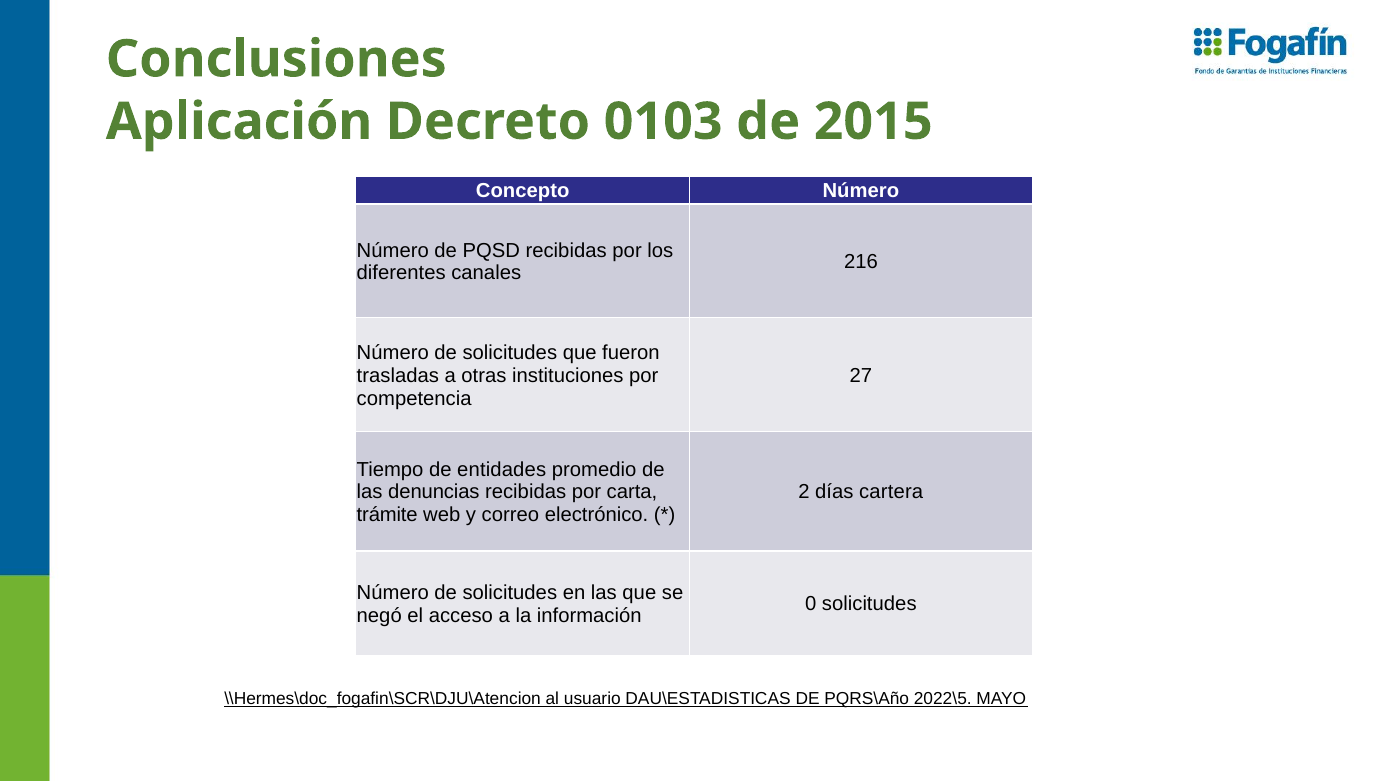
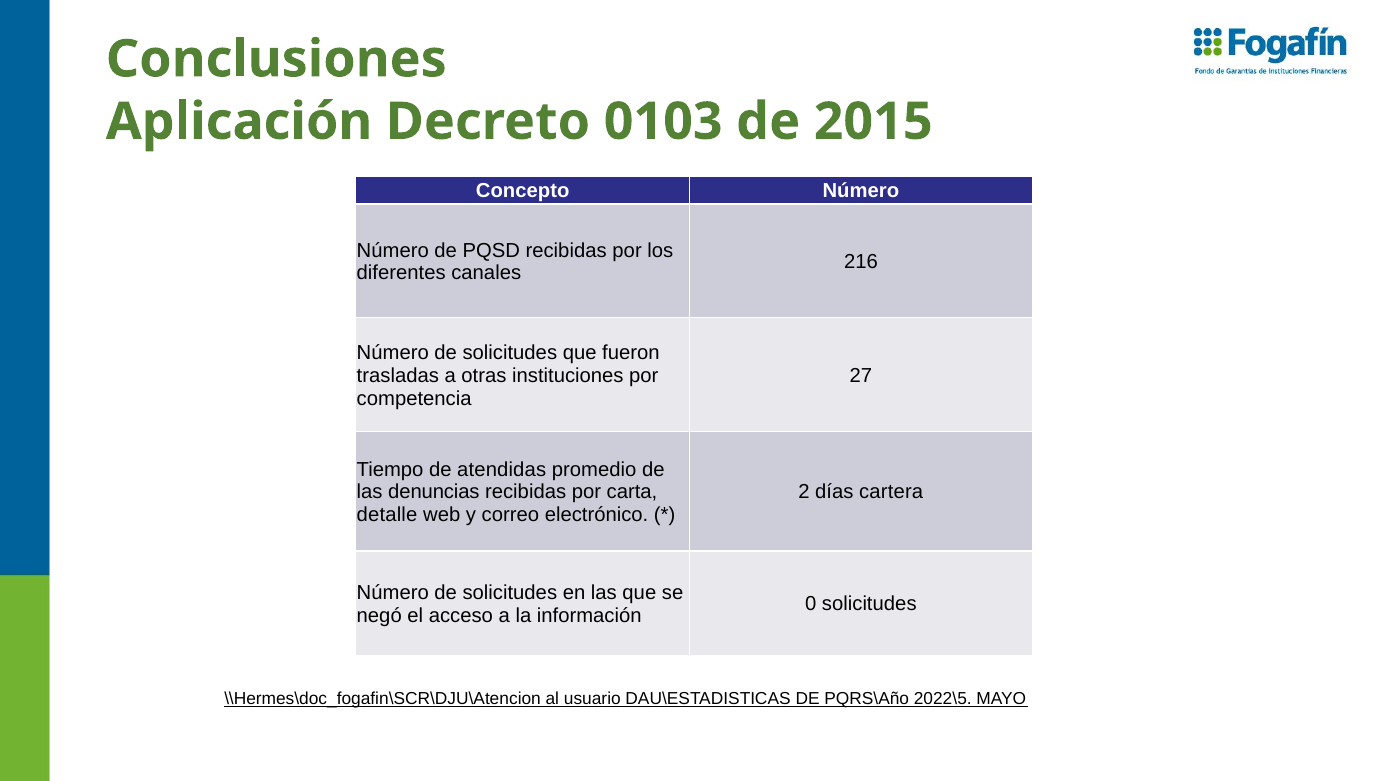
entidades: entidades -> atendidas
trámite: trámite -> detalle
